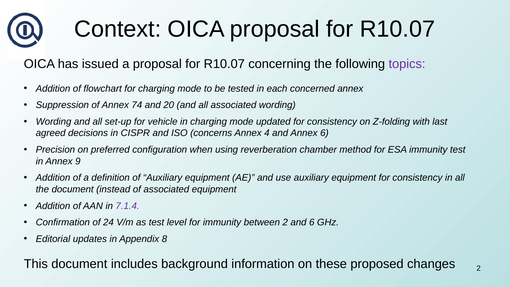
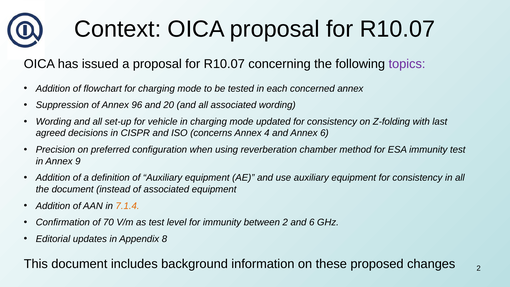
74: 74 -> 96
7.1.4 colour: purple -> orange
24: 24 -> 70
